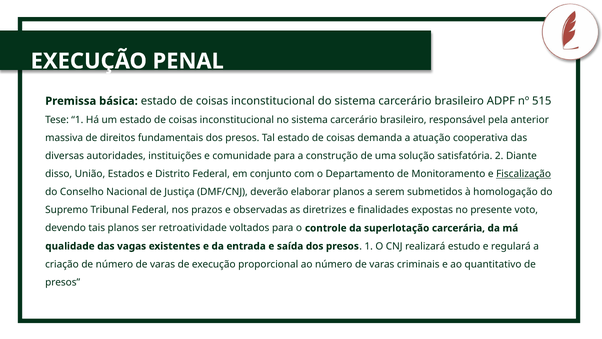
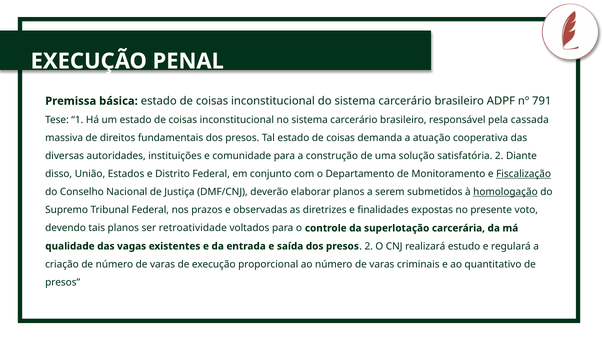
515: 515 -> 791
anterior: anterior -> cassada
homologação underline: none -> present
presos 1: 1 -> 2
